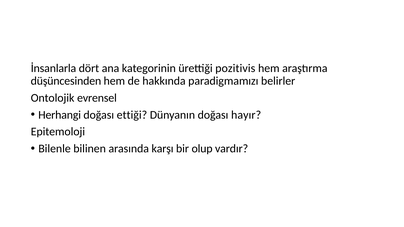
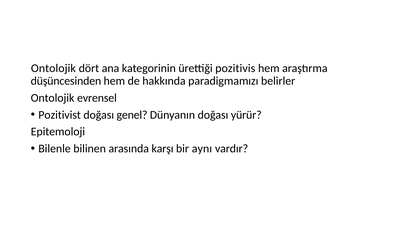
İnsanlarla at (53, 68): İnsanlarla -> Ontolojik
Herhangi: Herhangi -> Pozitivist
ettiği: ettiği -> genel
hayır: hayır -> yürür
olup: olup -> aynı
